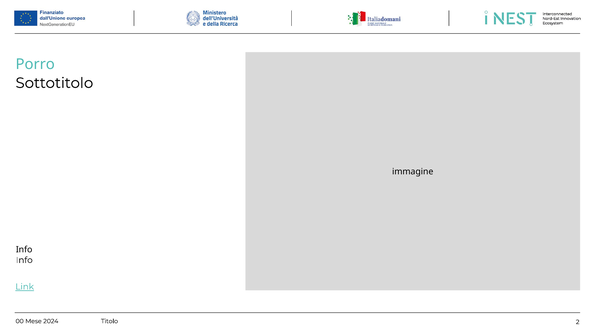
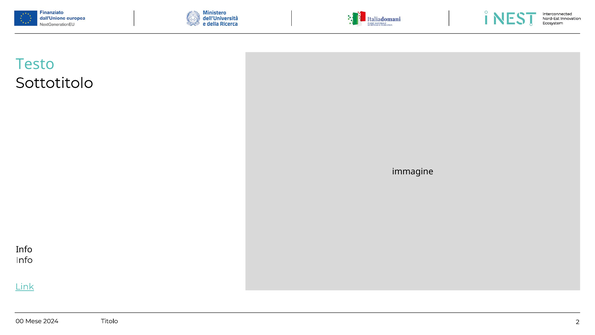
Porro: Porro -> Testo
